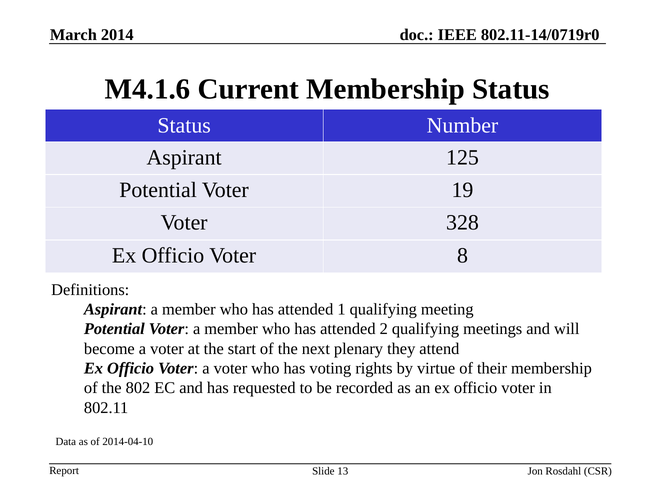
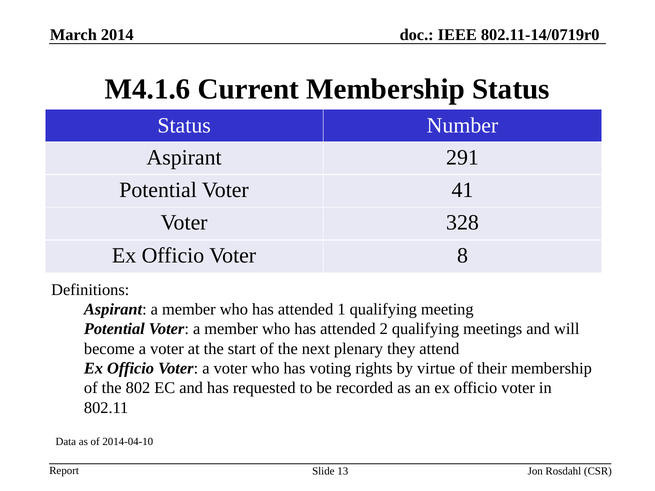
125: 125 -> 291
19: 19 -> 41
